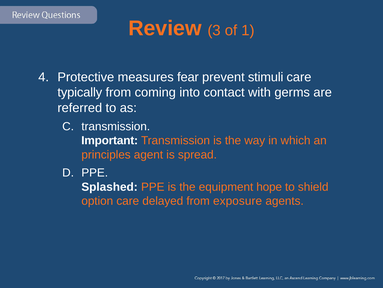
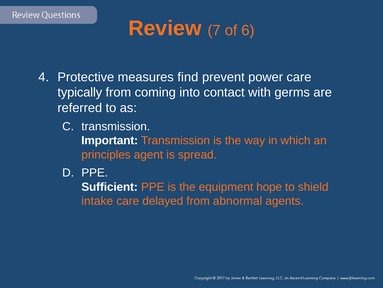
3: 3 -> 7
1: 1 -> 6
fear: fear -> find
stimuli: stimuli -> power
Splashed: Splashed -> Sufficient
option: option -> intake
exposure: exposure -> abnormal
